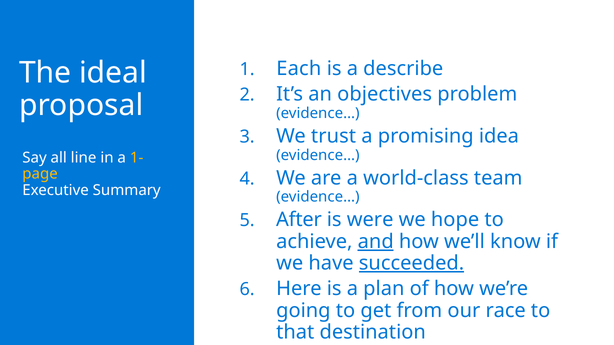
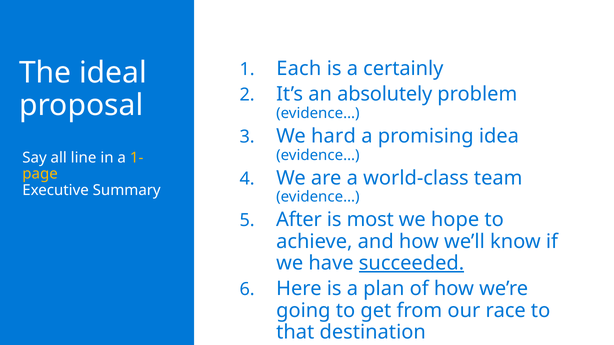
describe: describe -> certainly
objectives: objectives -> absolutely
trust: trust -> hard
were: were -> most
and underline: present -> none
